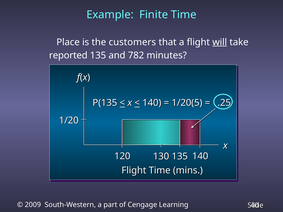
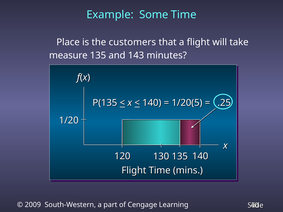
Finite: Finite -> Some
will underline: present -> none
reported: reported -> measure
782: 782 -> 143
